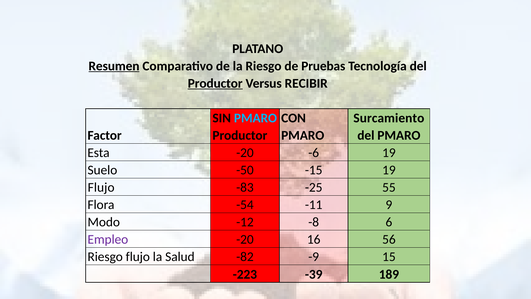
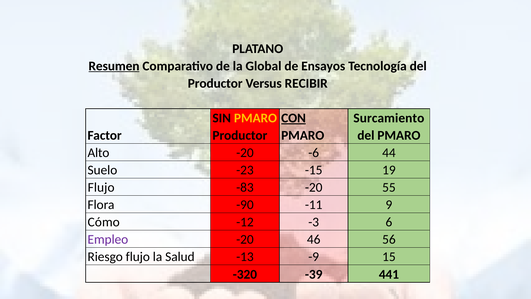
la Riesgo: Riesgo -> Global
Pruebas: Pruebas -> Ensayos
Productor at (215, 83) underline: present -> none
PMARO at (255, 118) colour: light blue -> yellow
CON underline: none -> present
Esta: Esta -> Alto
-6 19: 19 -> 44
-50: -50 -> -23
-83 -25: -25 -> -20
-54: -54 -> -90
Modo: Modo -> Cómo
-8: -8 -> -3
16: 16 -> 46
-82: -82 -> -13
-223: -223 -> -320
189: 189 -> 441
